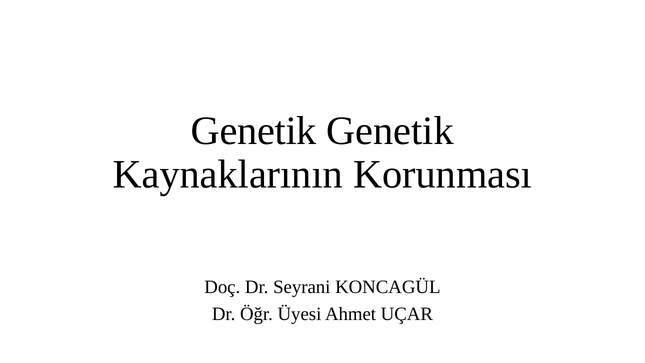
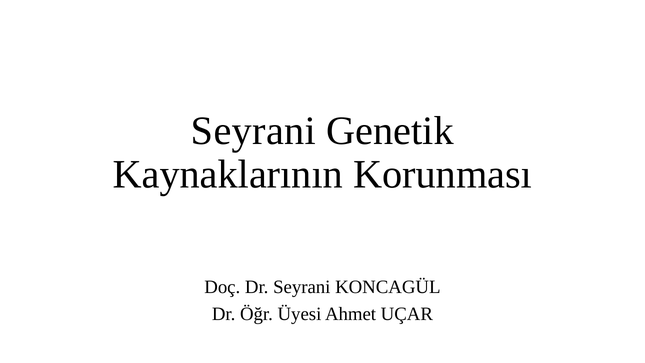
Genetik at (254, 131): Genetik -> Seyrani
